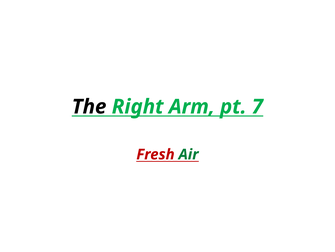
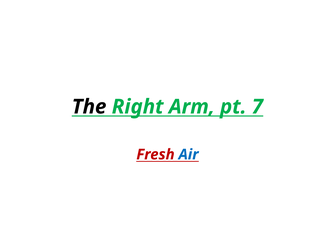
Air colour: green -> blue
